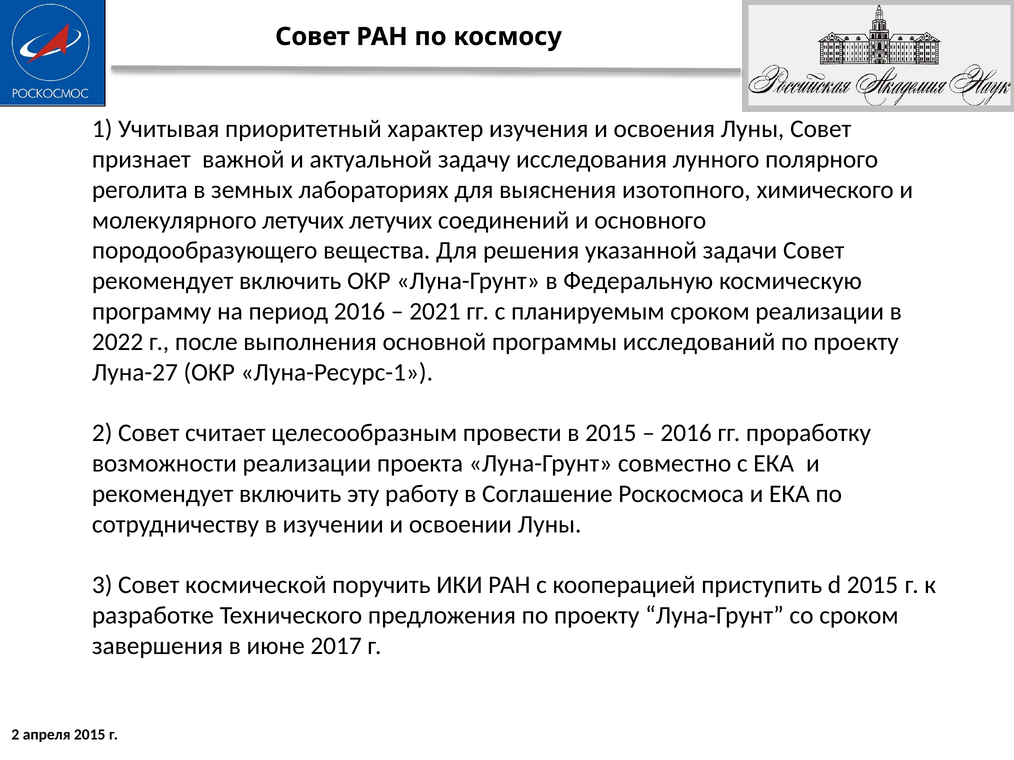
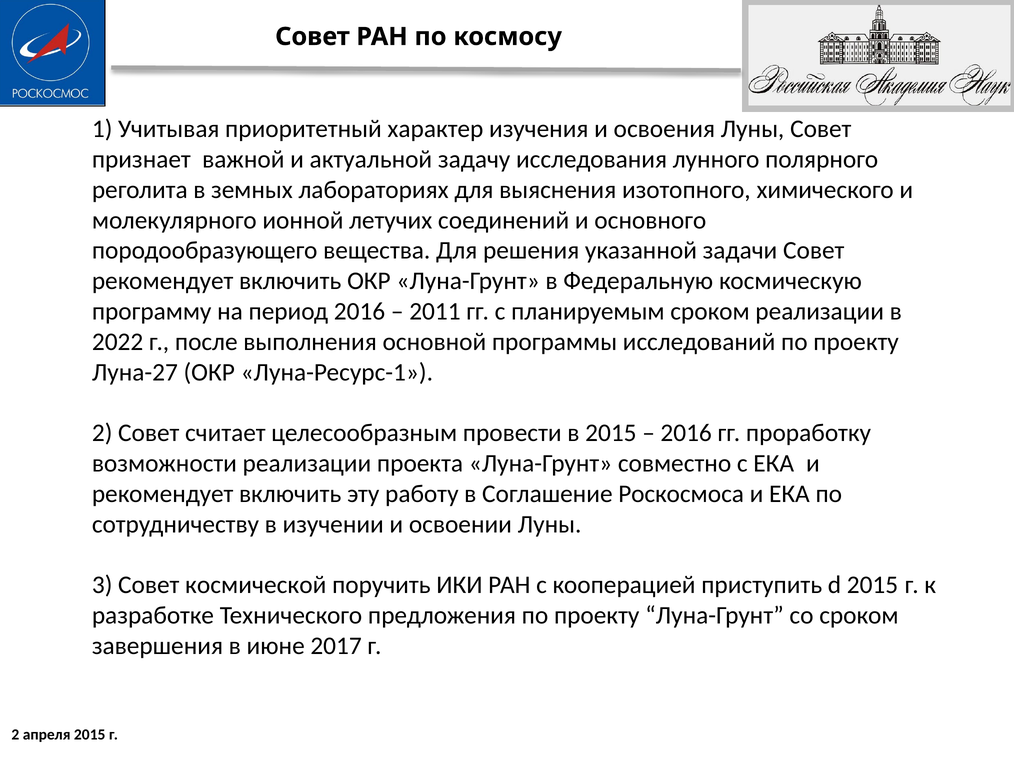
молекулярного летучих: летучих -> ионной
2021: 2021 -> 2011
